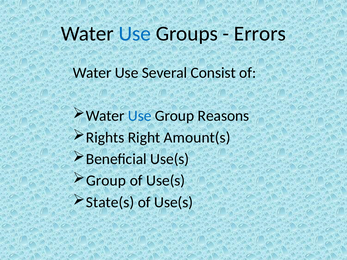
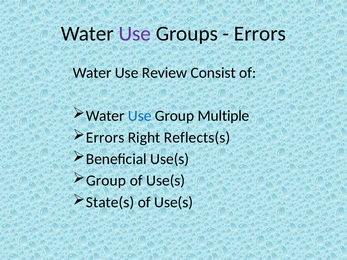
Use at (135, 34) colour: blue -> purple
Several: Several -> Review
Reasons: Reasons -> Multiple
Rights at (105, 138): Rights -> Errors
Amount(s: Amount(s -> Reflects(s
